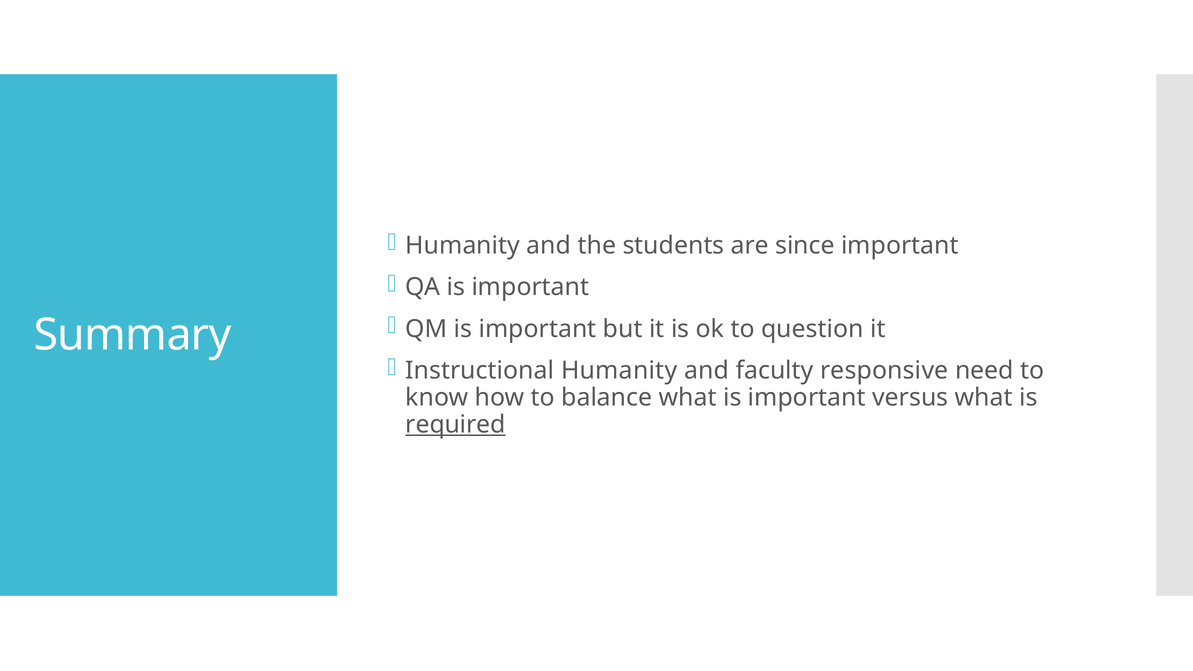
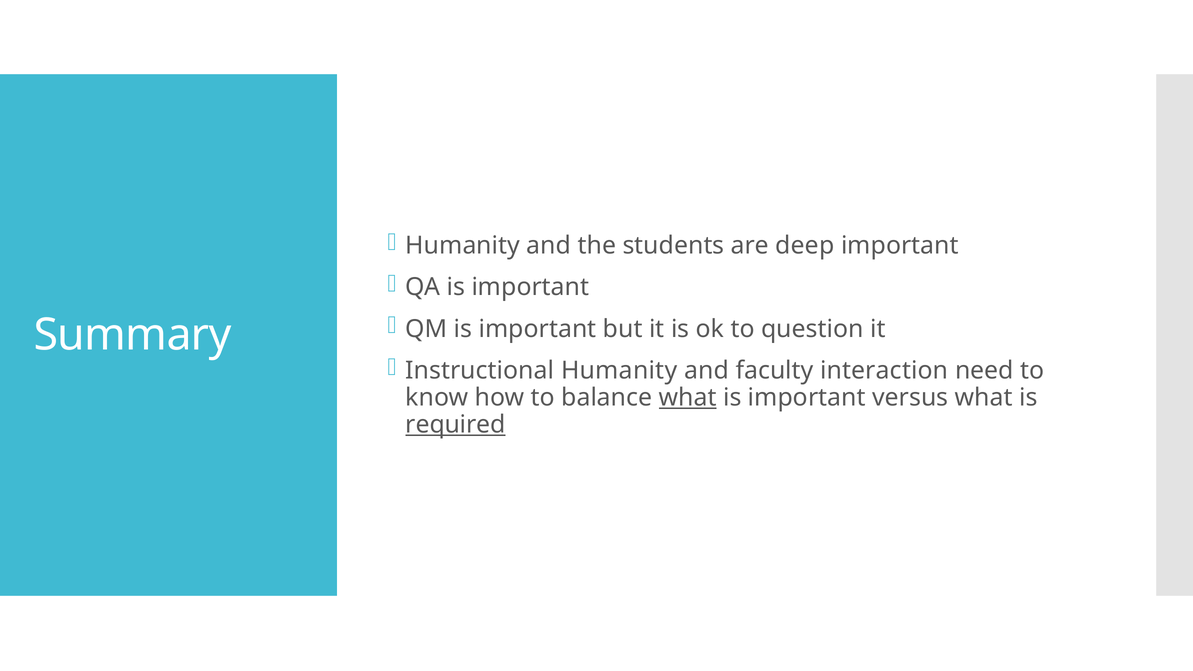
since: since -> deep
responsive: responsive -> interaction
what at (688, 398) underline: none -> present
